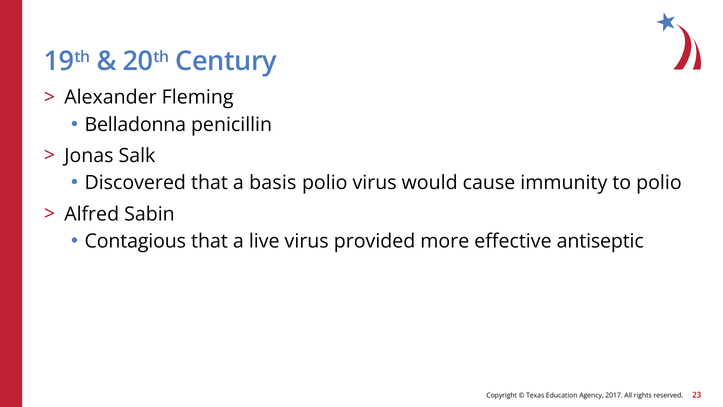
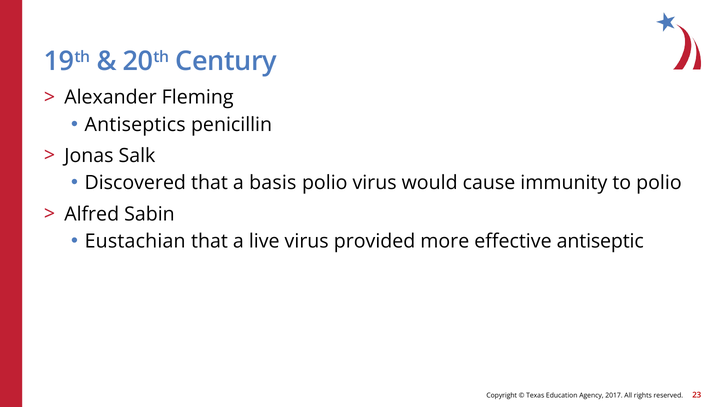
Belladonna: Belladonna -> Antiseptics
Contagious: Contagious -> Eustachian
